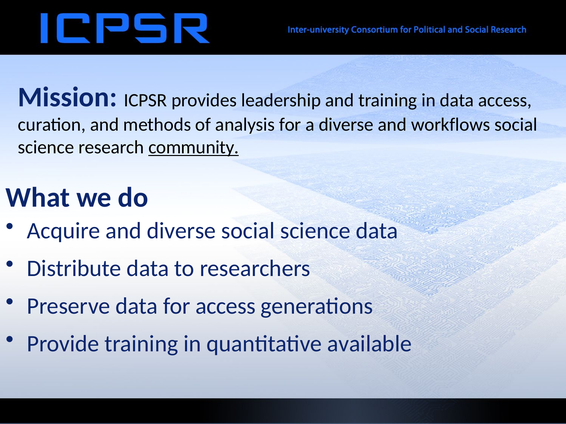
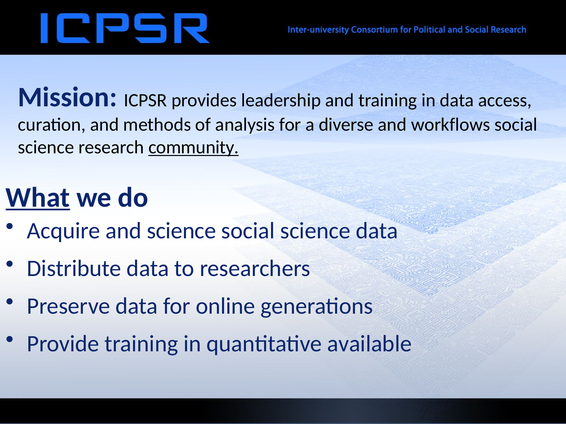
What underline: none -> present
and diverse: diverse -> science
for access: access -> online
